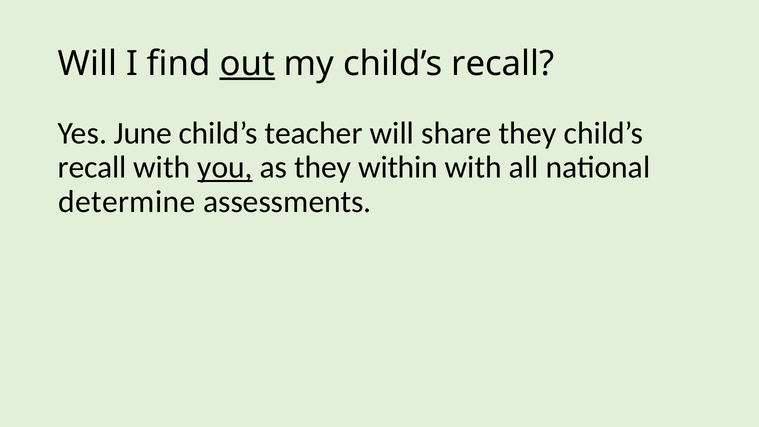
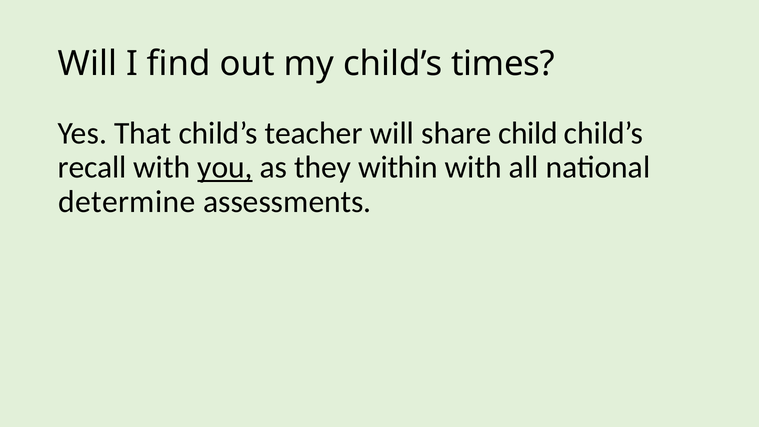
out underline: present -> none
my child’s recall: recall -> times
June: June -> That
share they: they -> child
